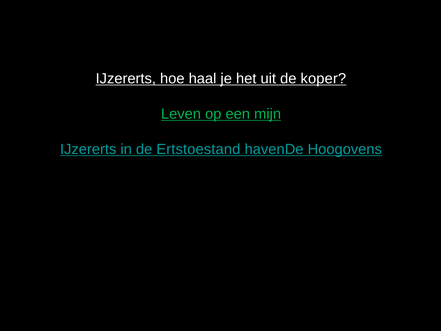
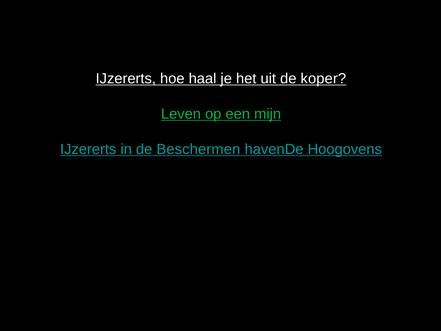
Ertstoestand: Ertstoestand -> Beschermen
